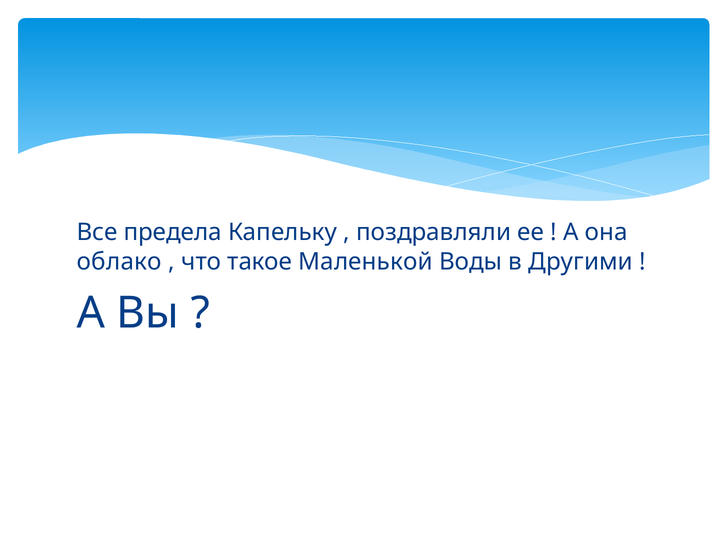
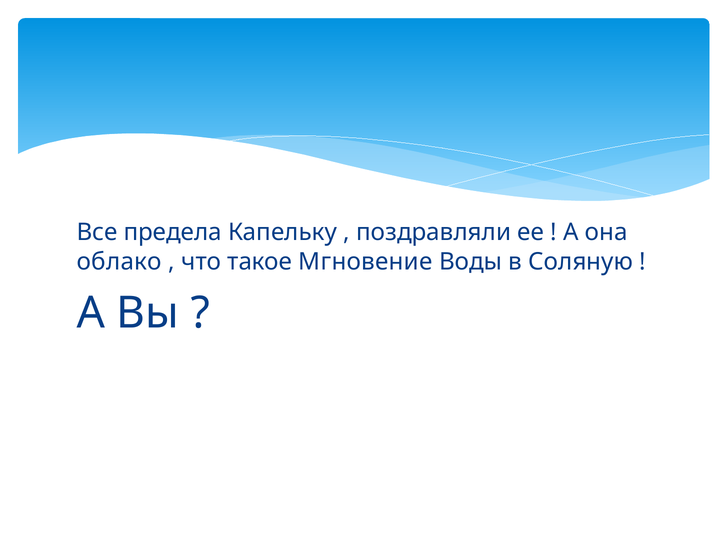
Маленькой: Маленькой -> Мгновение
Другими: Другими -> Соляную
